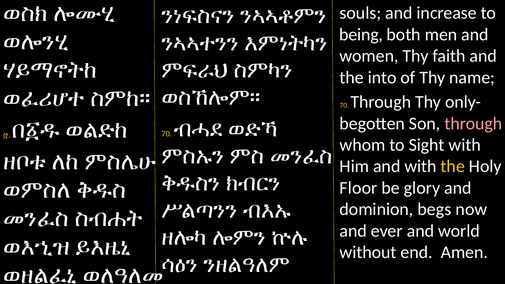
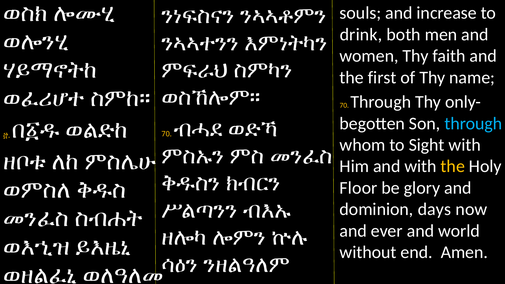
being: being -> drink
into: into -> first
through at (473, 124) colour: pink -> light blue
begs: begs -> days
